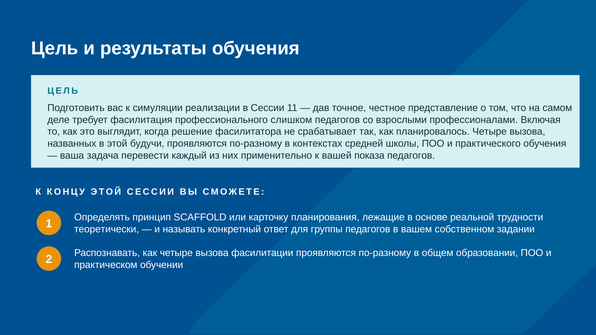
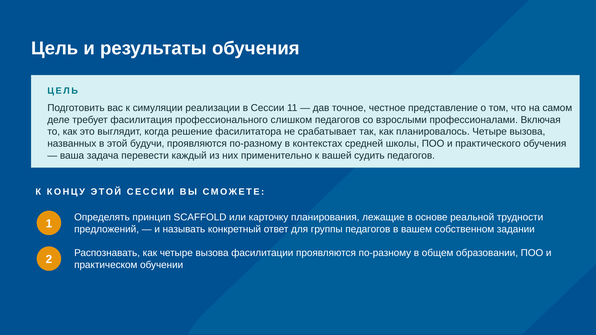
показа: показа -> судить
теоретически: теоретически -> предложений
